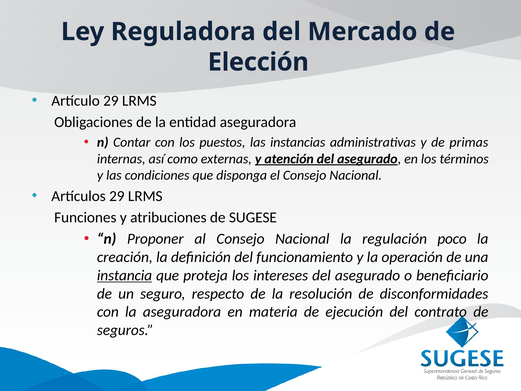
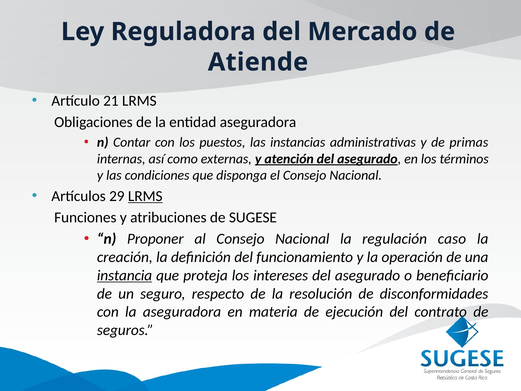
Elección: Elección -> Atiende
Artículo 29: 29 -> 21
LRMS at (145, 196) underline: none -> present
poco: poco -> caso
